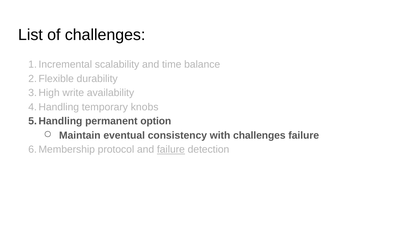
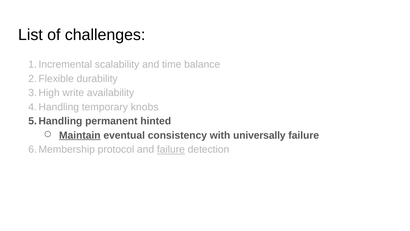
option: option -> hinted
Maintain underline: none -> present
with challenges: challenges -> universally
